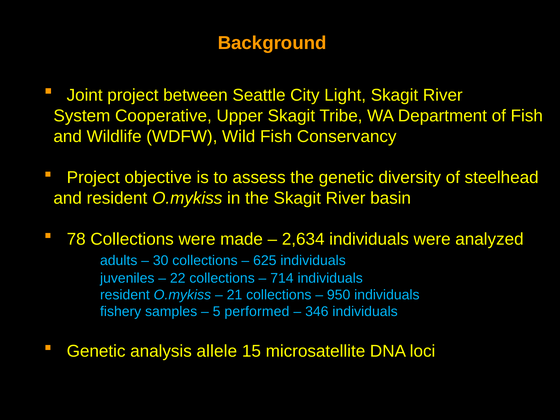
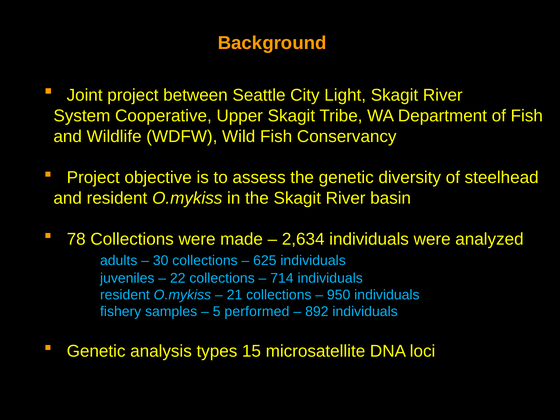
346: 346 -> 892
allele: allele -> types
